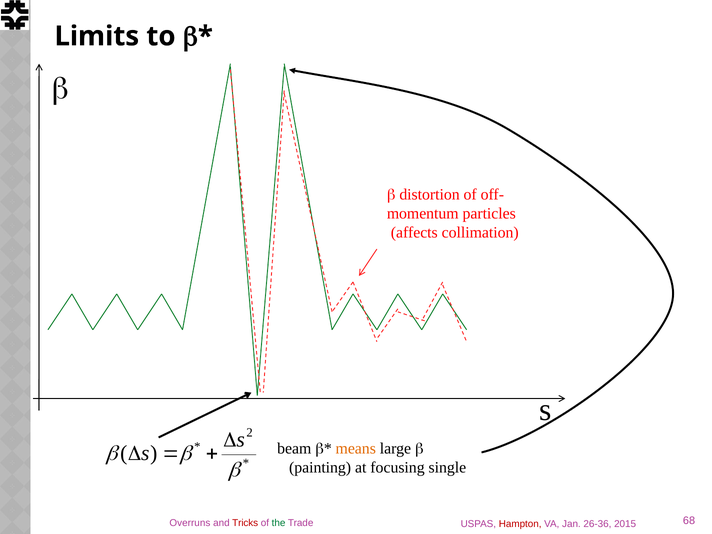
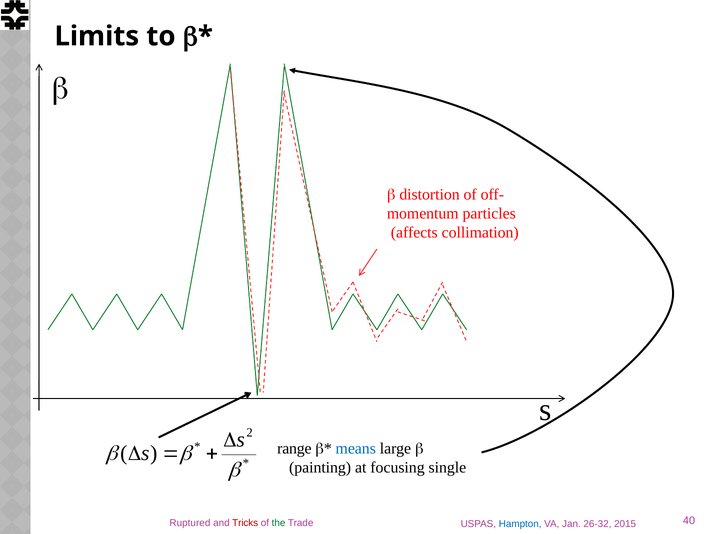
beam: beam -> range
means colour: orange -> blue
Overruns: Overruns -> Ruptured
68: 68 -> 40
Hampton colour: red -> blue
26-36: 26-36 -> 26-32
